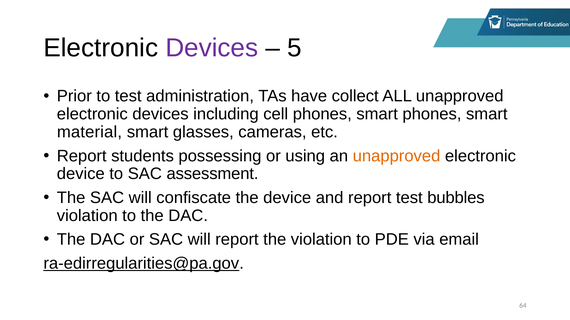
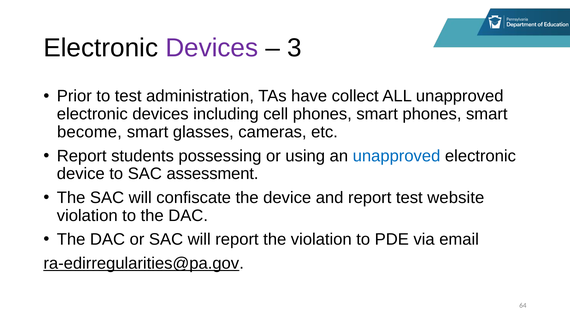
5: 5 -> 3
material: material -> become
unapproved at (397, 156) colour: orange -> blue
bubbles: bubbles -> website
